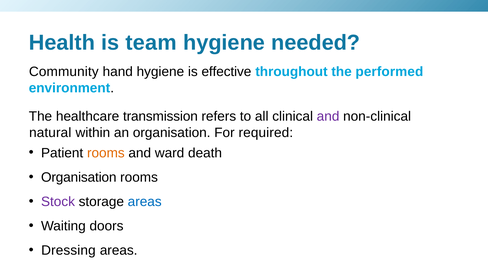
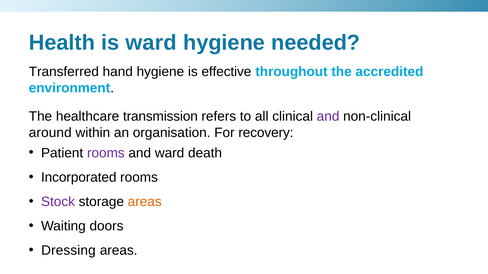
is team: team -> ward
Community: Community -> Transferred
performed: performed -> accredited
natural: natural -> around
required: required -> recovery
rooms at (106, 153) colour: orange -> purple
Organisation at (79, 178): Organisation -> Incorporated
areas at (145, 202) colour: blue -> orange
